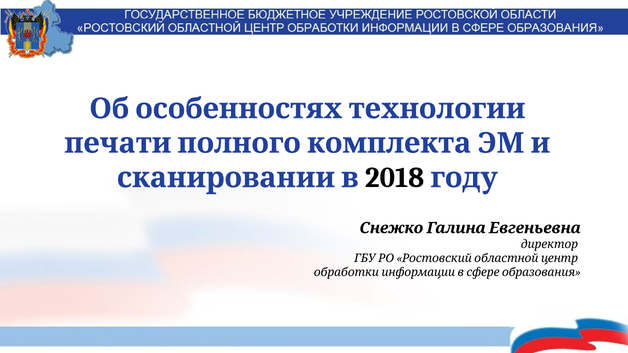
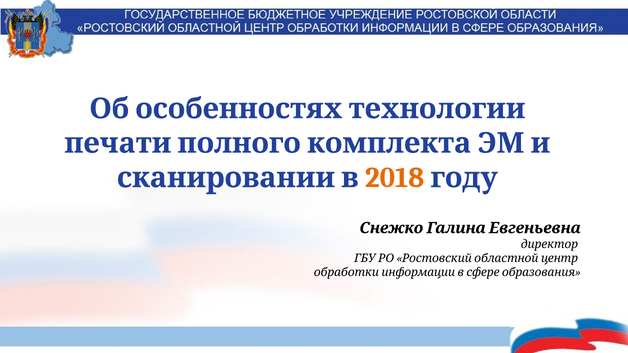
2018 colour: black -> orange
